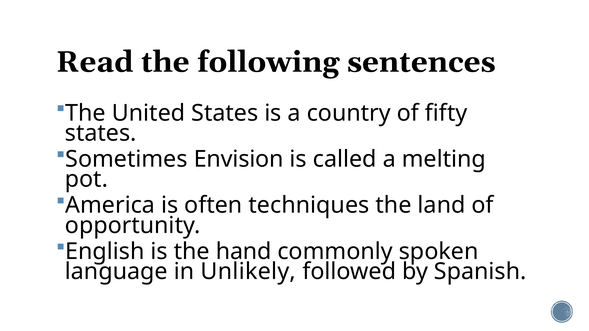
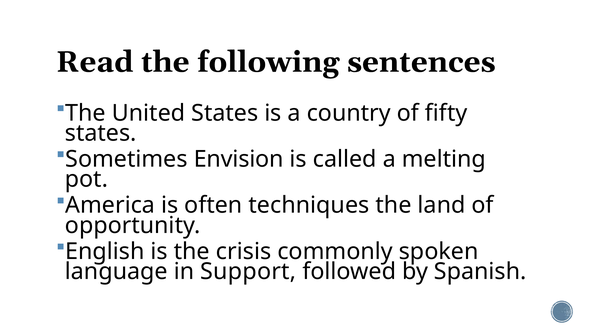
hand: hand -> crisis
Unlikely: Unlikely -> Support
